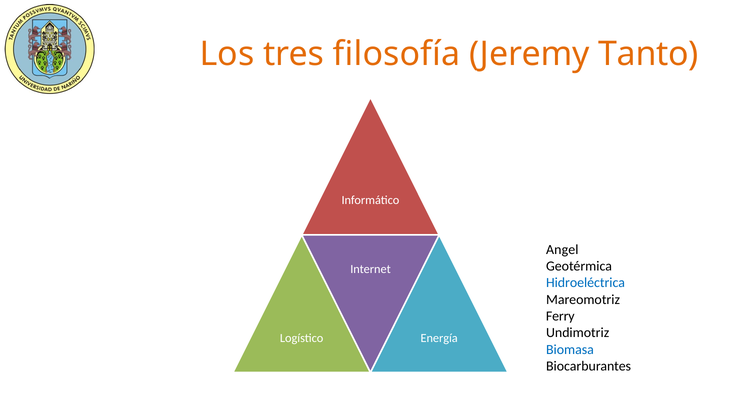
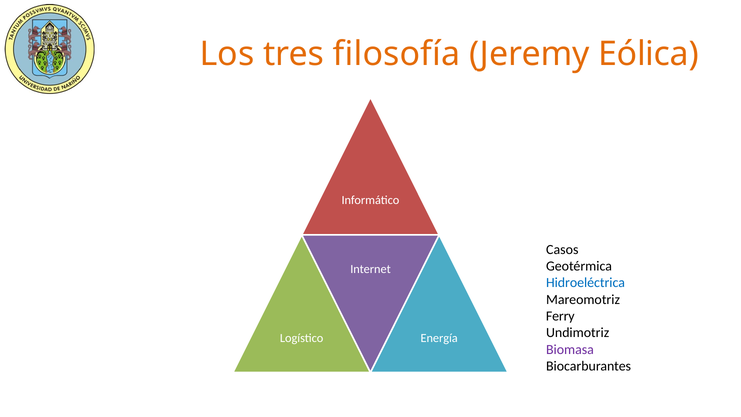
Tanto: Tanto -> Eólica
Angel: Angel -> Casos
Biomasa colour: blue -> purple
